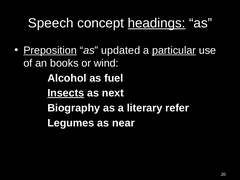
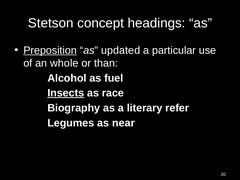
Speech: Speech -> Stetson
headings underline: present -> none
particular underline: present -> none
books: books -> whole
wind: wind -> than
next: next -> race
